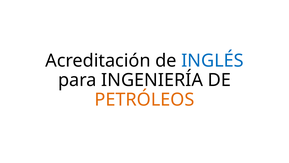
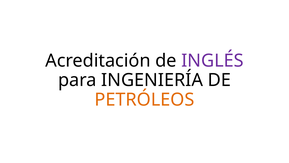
INGLÉS colour: blue -> purple
